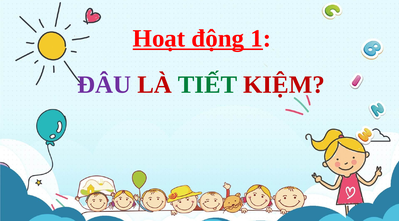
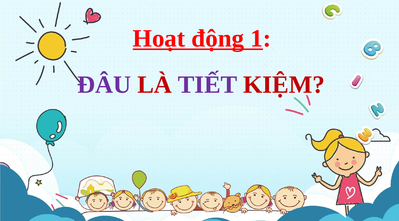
TIẾT colour: green -> purple
